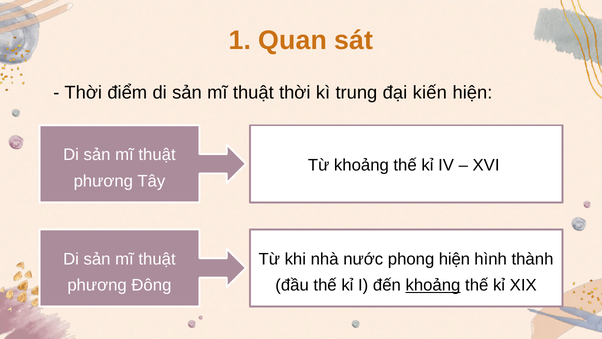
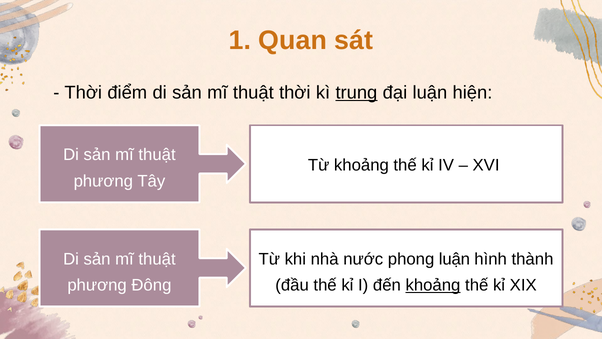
trung underline: none -> present
đại kiến: kiến -> luận
phong hiện: hiện -> luận
